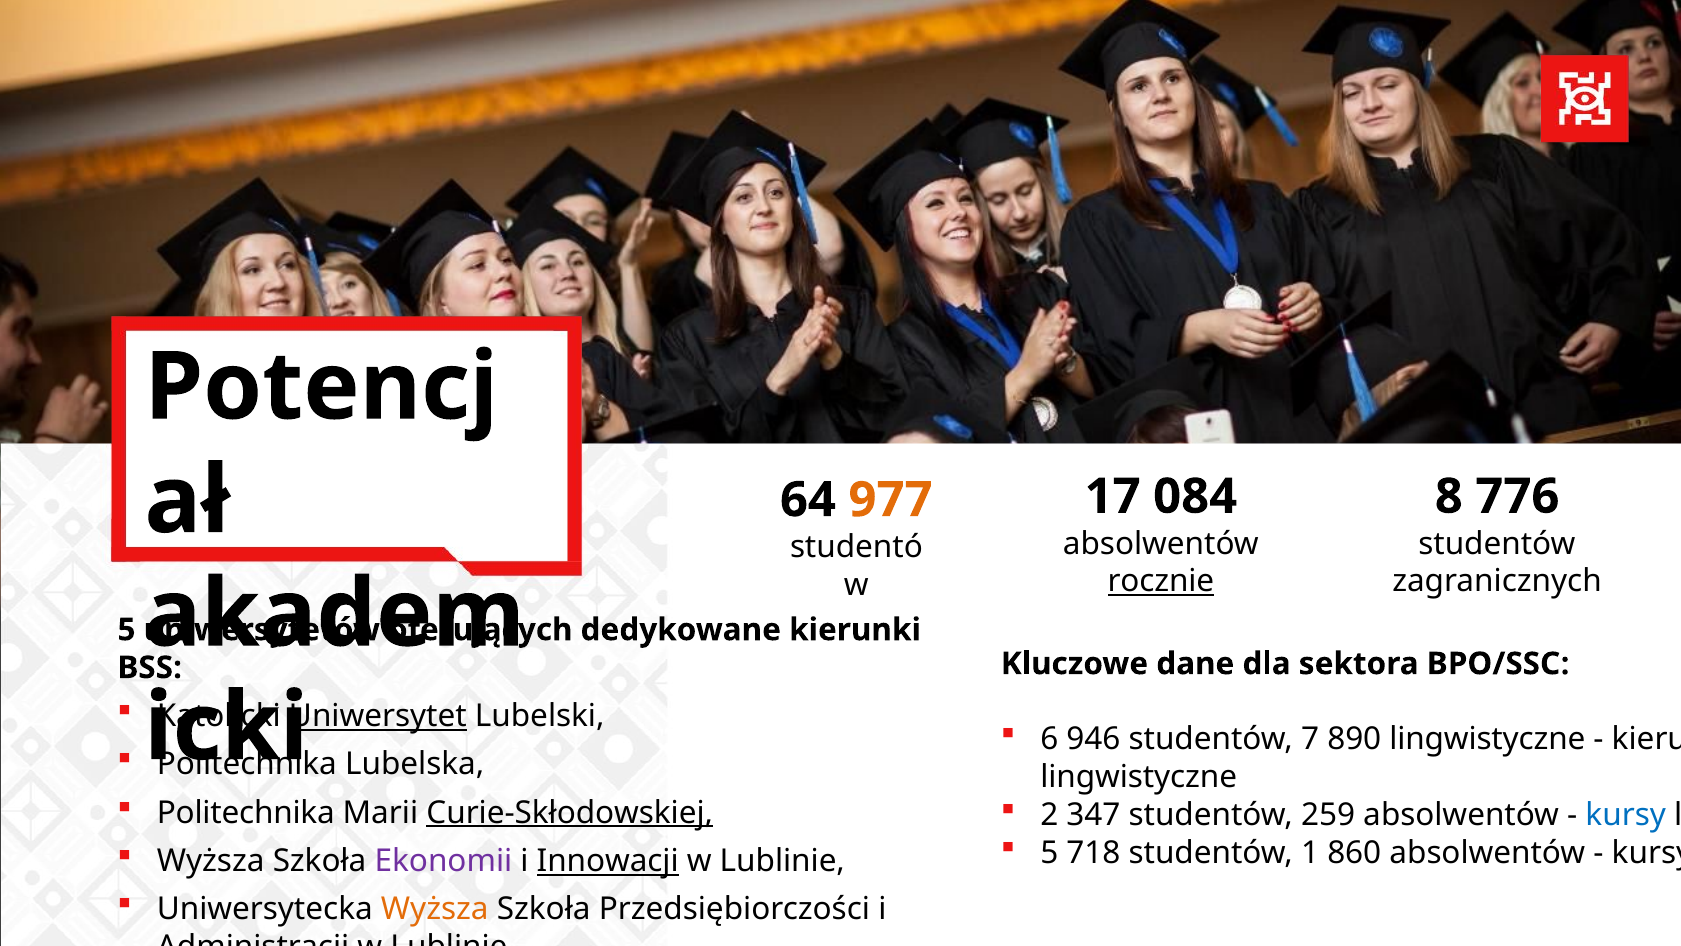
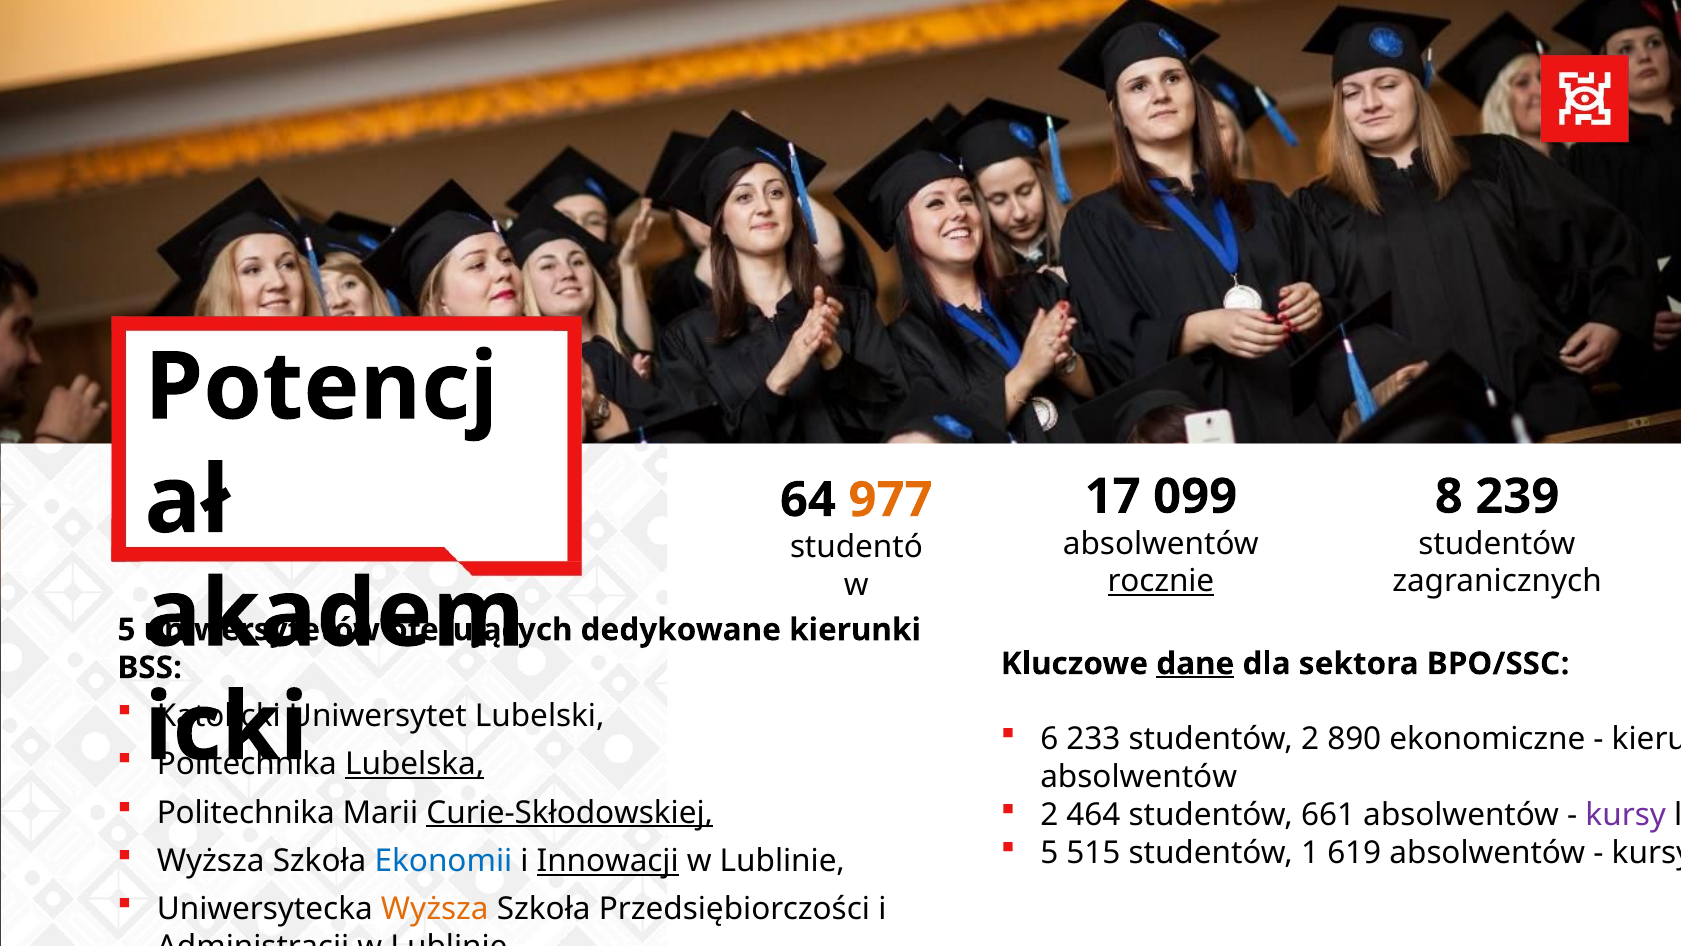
084: 084 -> 099
776: 776 -> 239
dane underline: none -> present
Uniwersytet underline: present -> none
946: 946 -> 233
studentów 7: 7 -> 2
890 lingwistyczne: lingwistyczne -> ekonomiczne
Lubelska underline: none -> present
lingwistyczne at (1139, 777): lingwistyczne -> absolwentów
347: 347 -> 464
259: 259 -> 661
kursy at (1626, 815) colour: blue -> purple
718: 718 -> 515
860: 860 -> 619
Ekonomii colour: purple -> blue
